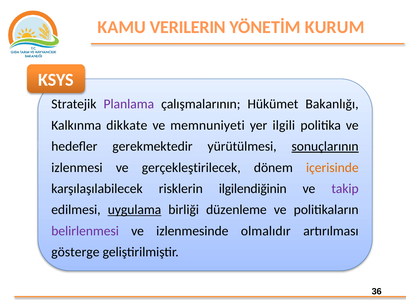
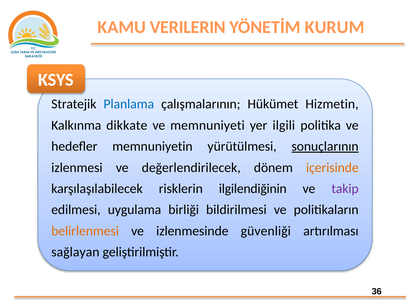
Planlama colour: purple -> blue
Bakanlığı: Bakanlığı -> Hizmetin
gerekmektedir: gerekmektedir -> memnuniyetin
gerçekleştirilecek: gerçekleştirilecek -> değerlendirilecek
uygulama underline: present -> none
düzenleme: düzenleme -> bildirilmesi
belirlenmesi colour: purple -> orange
olmalıdır: olmalıdır -> güvenliği
gösterge: gösterge -> sağlayan
